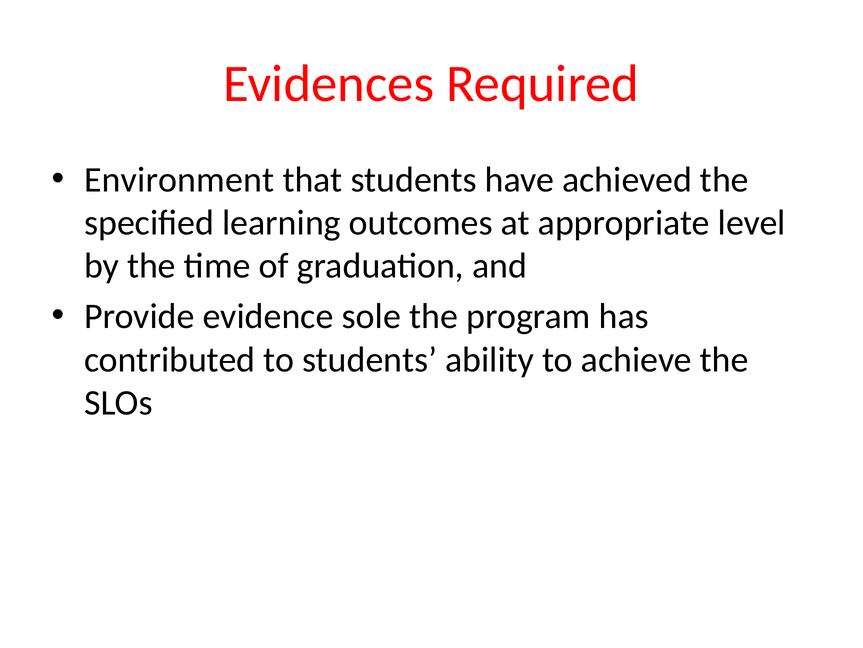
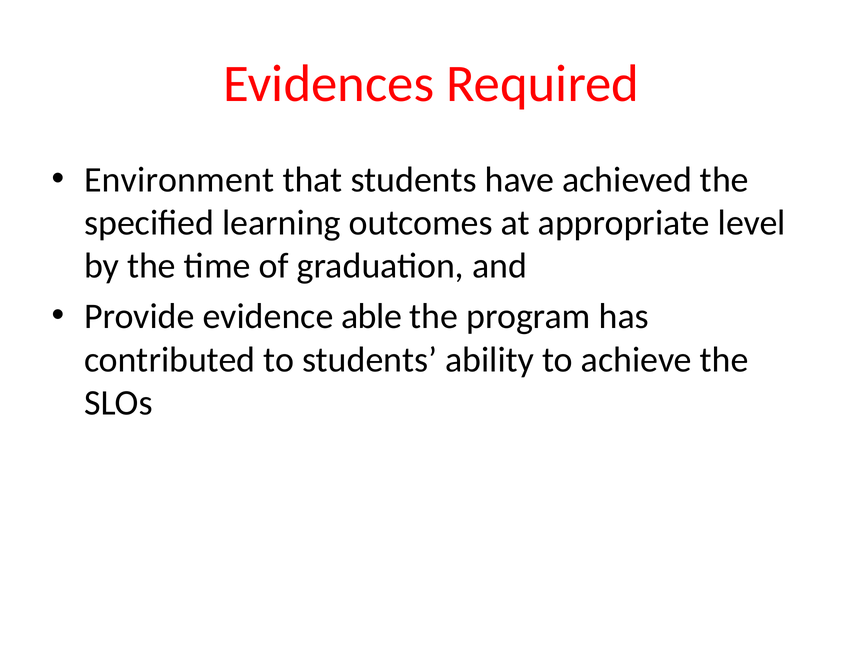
sole: sole -> able
